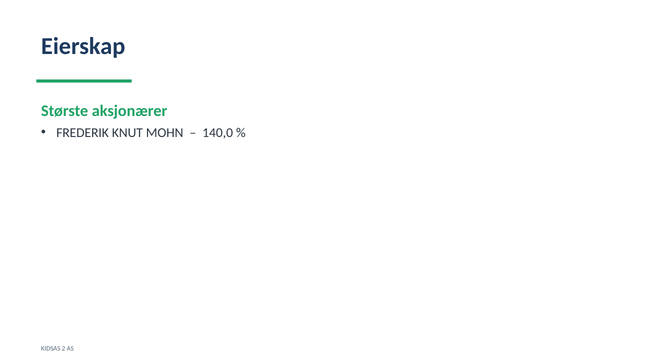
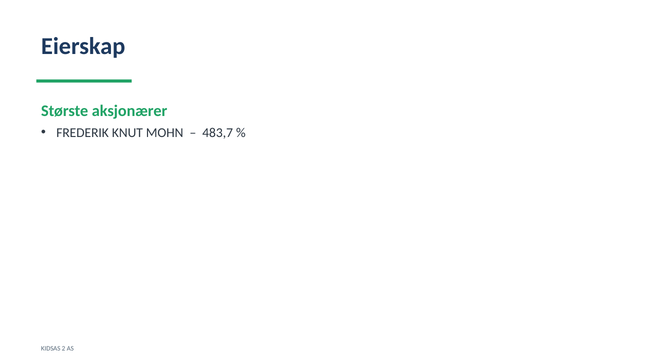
140,0: 140,0 -> 483,7
